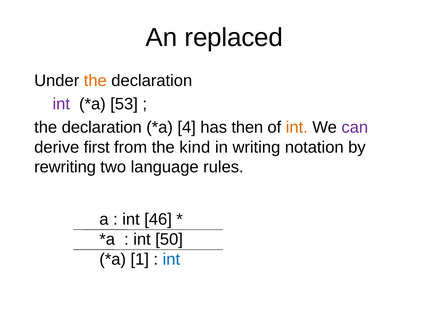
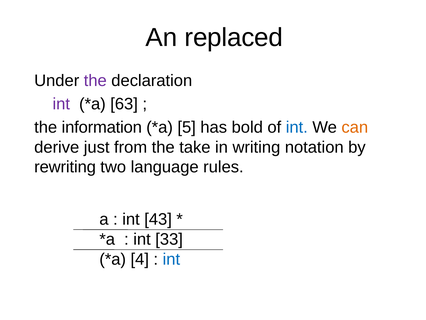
the at (95, 81) colour: orange -> purple
53: 53 -> 63
declaration at (102, 127): declaration -> information
4: 4 -> 5
then: then -> bold
int at (297, 127) colour: orange -> blue
can colour: purple -> orange
first: first -> just
kind: kind -> take
46: 46 -> 43
50: 50 -> 33
1: 1 -> 4
